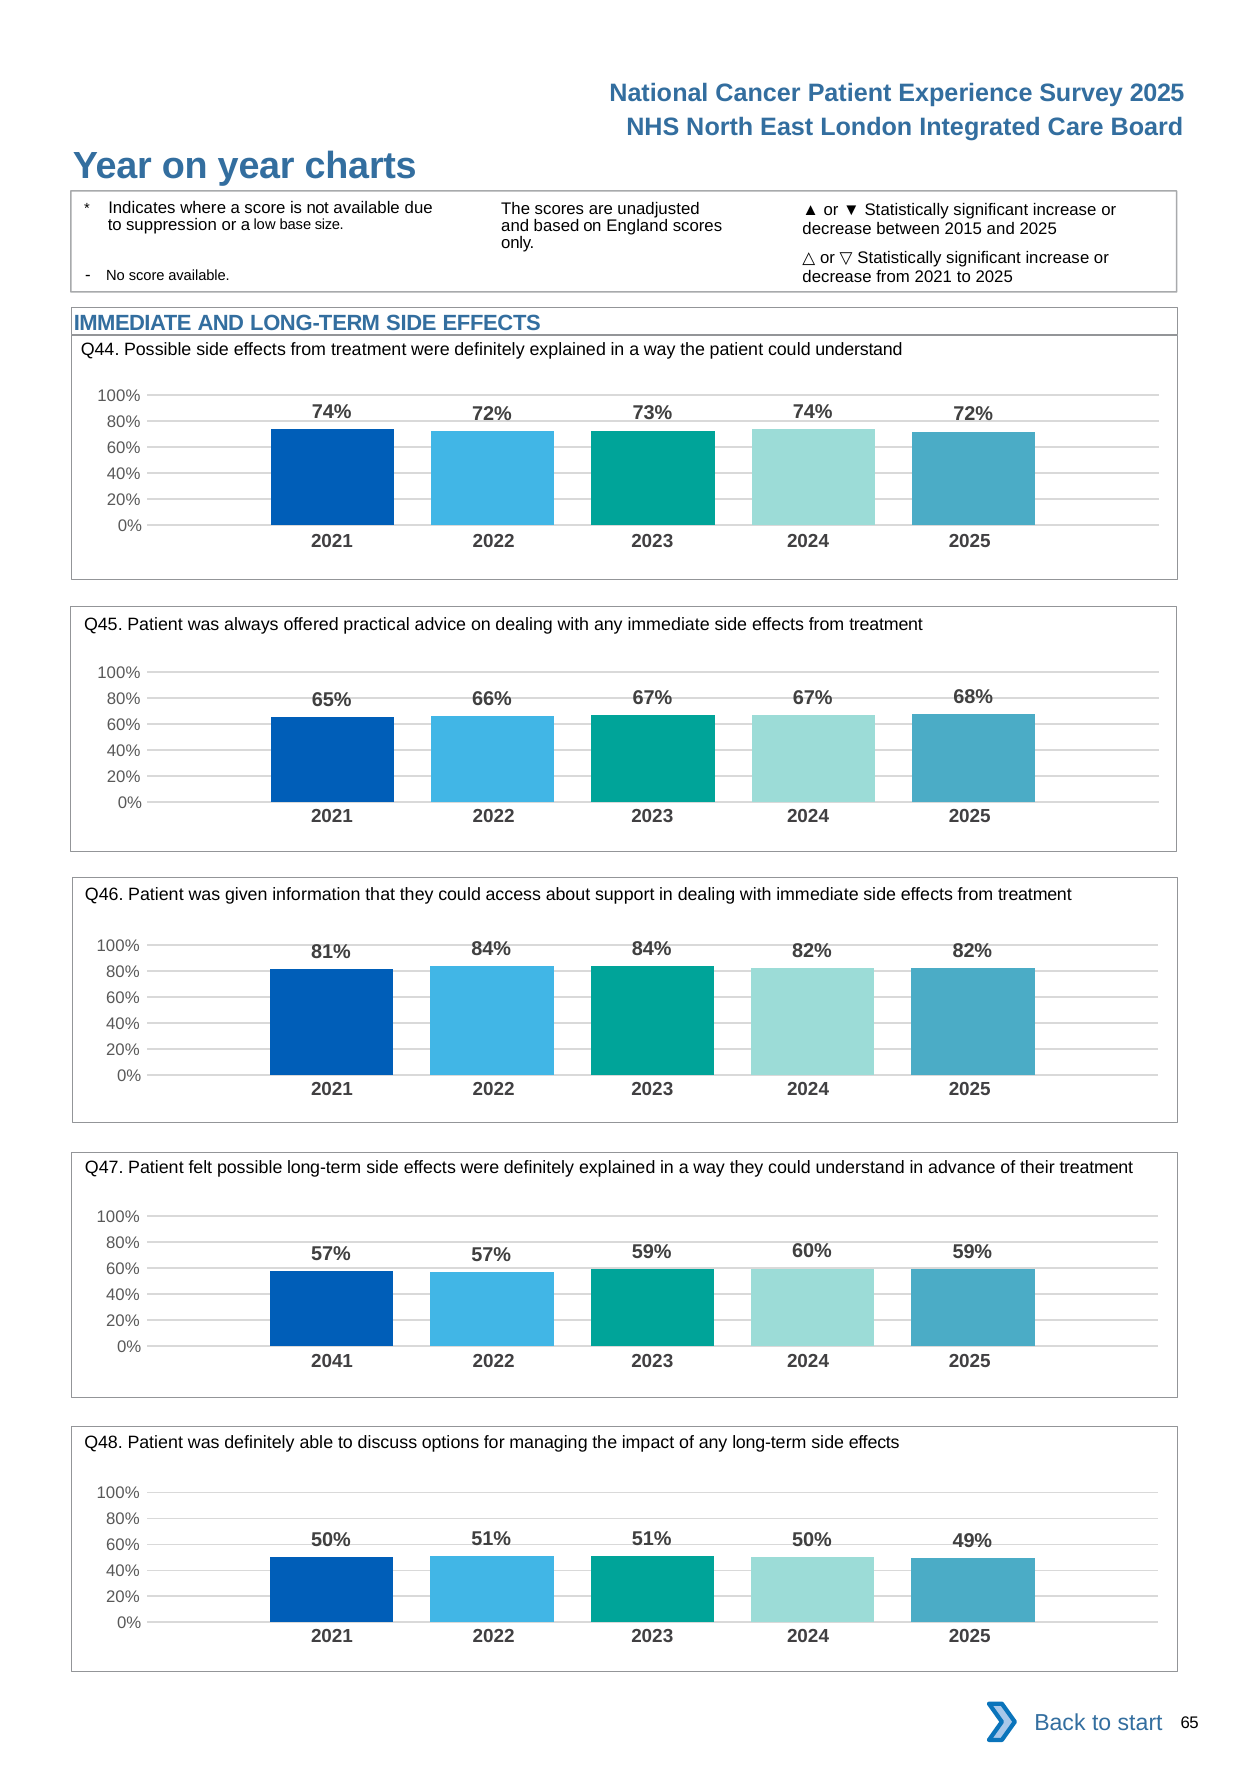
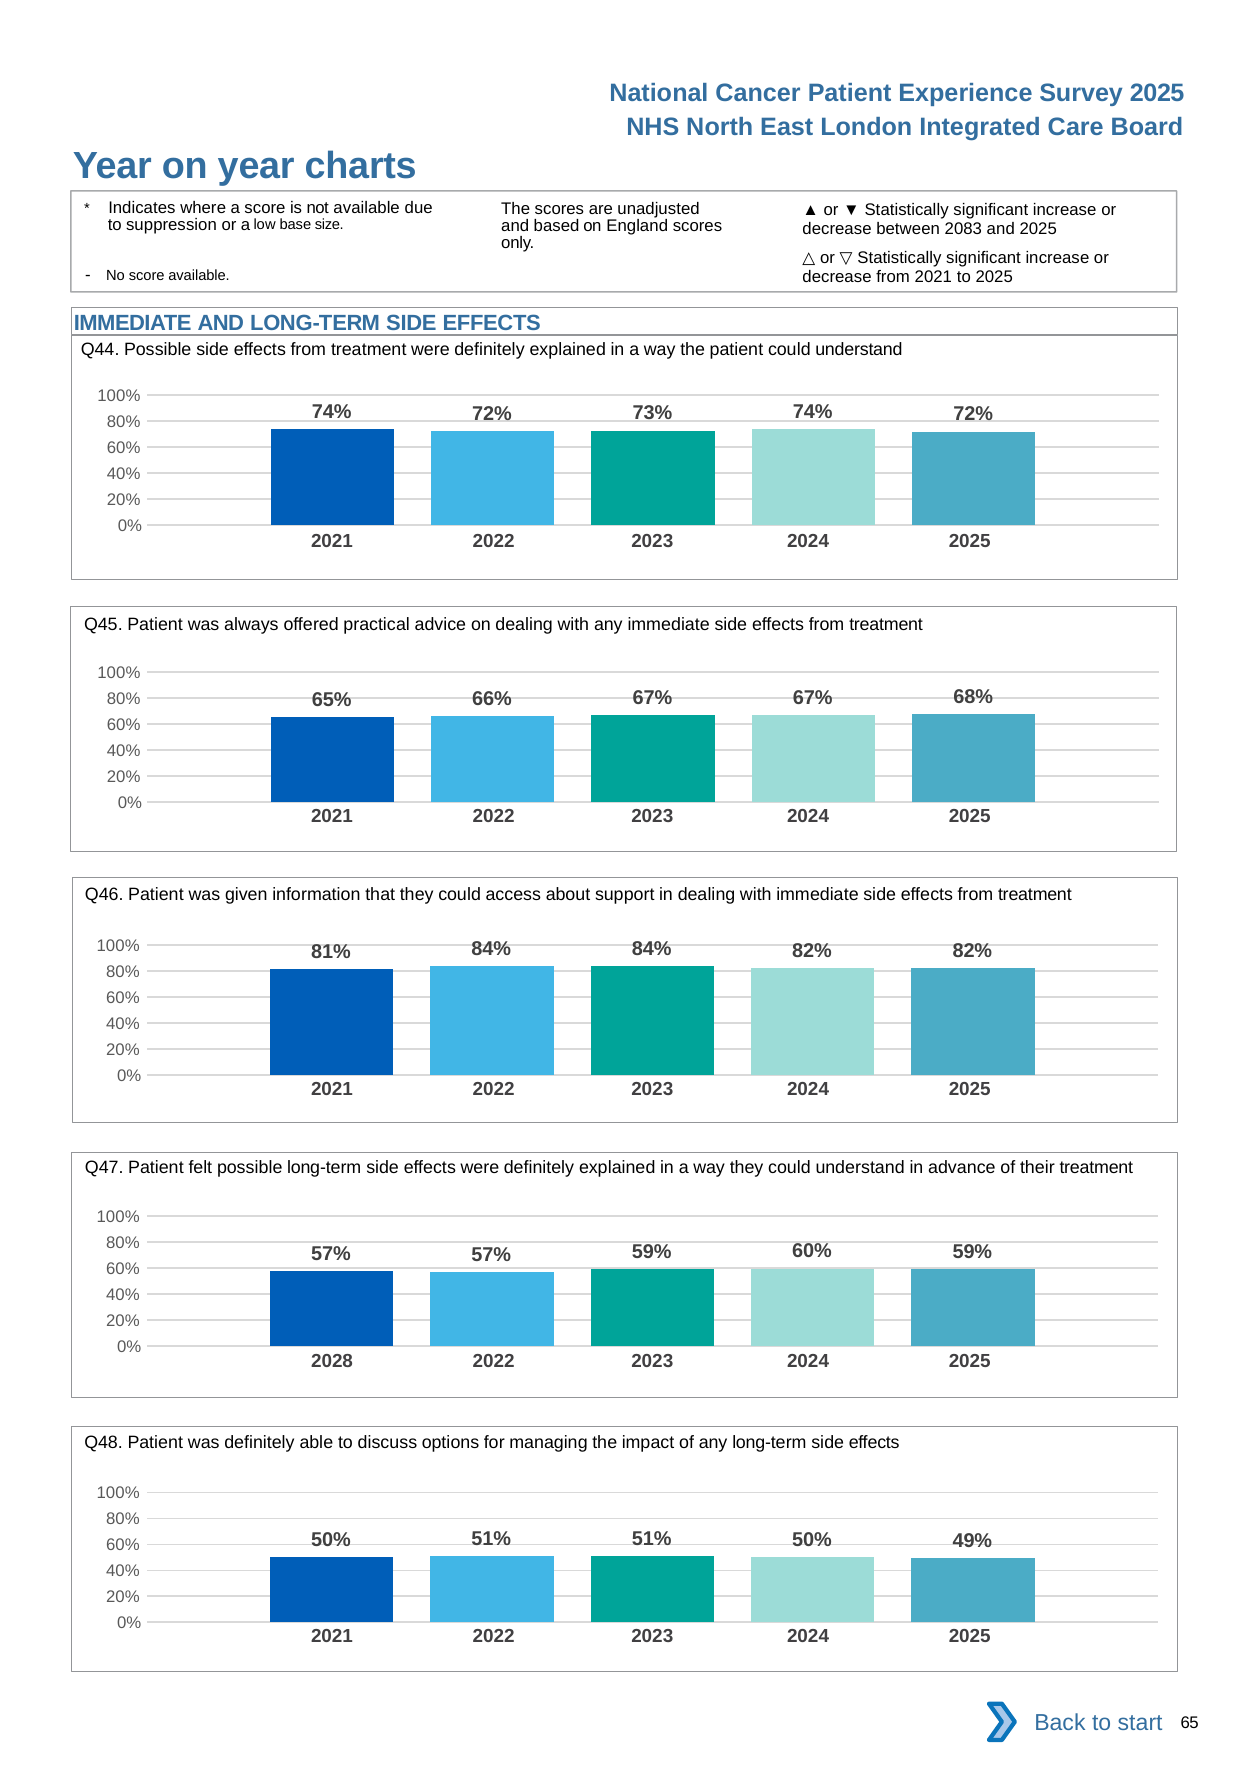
2015: 2015 -> 2083
2041: 2041 -> 2028
